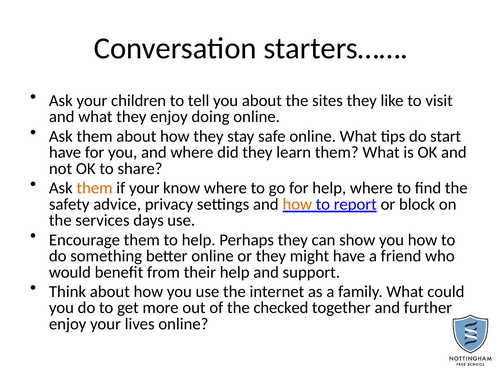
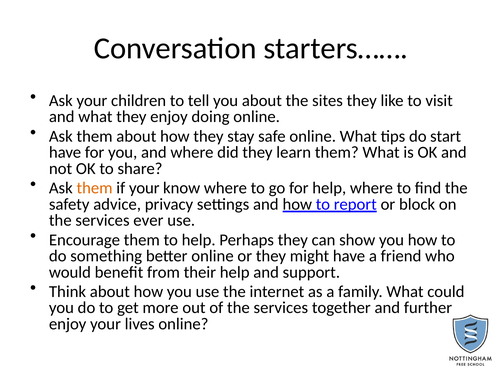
how at (297, 205) colour: orange -> black
days: days -> ever
of the checked: checked -> services
